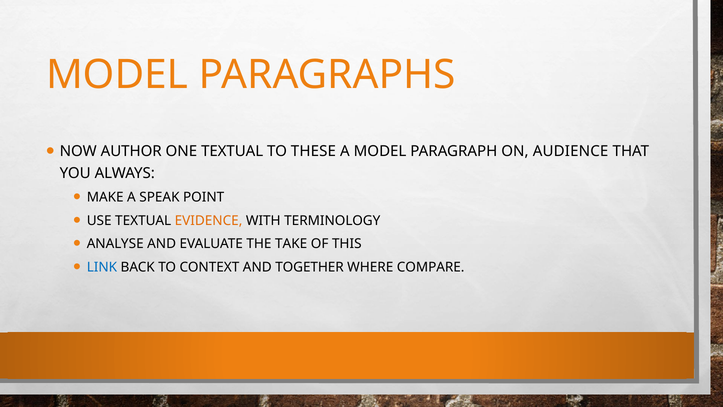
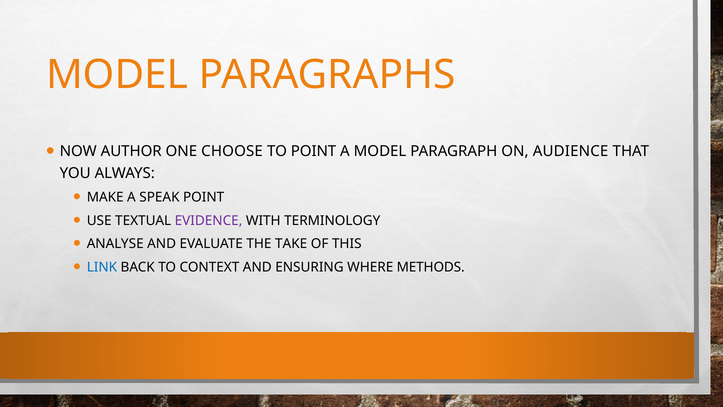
ONE TEXTUAL: TEXTUAL -> CHOOSE
TO THESE: THESE -> POINT
EVIDENCE colour: orange -> purple
TOGETHER: TOGETHER -> ENSURING
COMPARE: COMPARE -> METHODS
